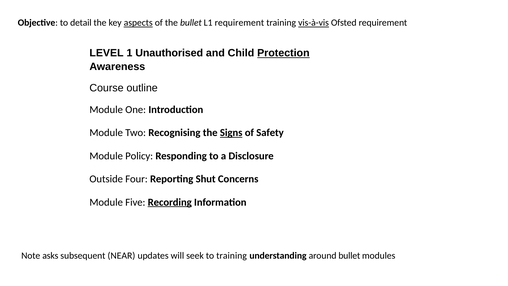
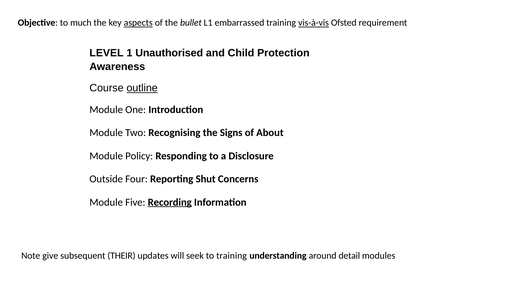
detail: detail -> much
L1 requirement: requirement -> embarrassed
Protection underline: present -> none
outline underline: none -> present
Signs underline: present -> none
Safety: Safety -> About
asks: asks -> give
NEAR: NEAR -> THEIR
around bullet: bullet -> detail
